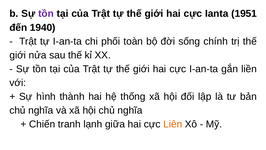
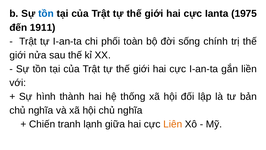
tồn at (46, 14) colour: purple -> blue
1951: 1951 -> 1975
1940: 1940 -> 1911
